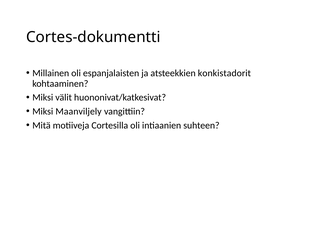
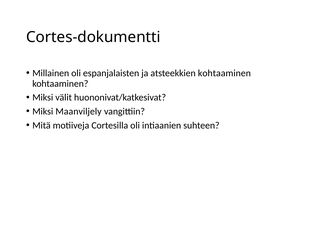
atsteekkien konkistadorit: konkistadorit -> kohtaaminen
